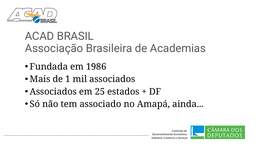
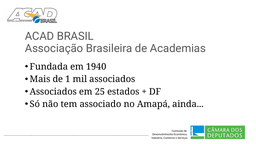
1986: 1986 -> 1940
